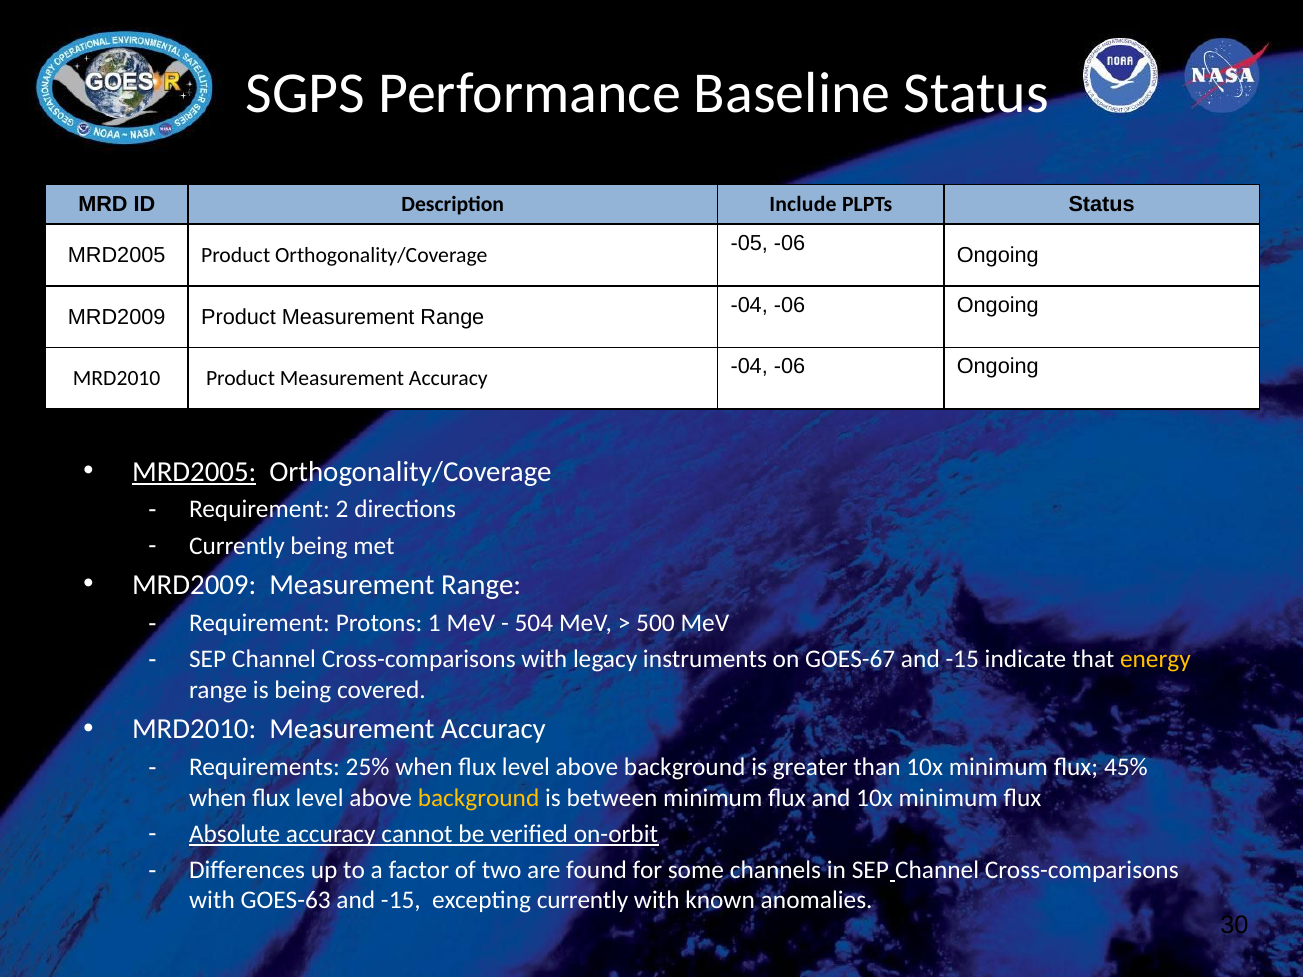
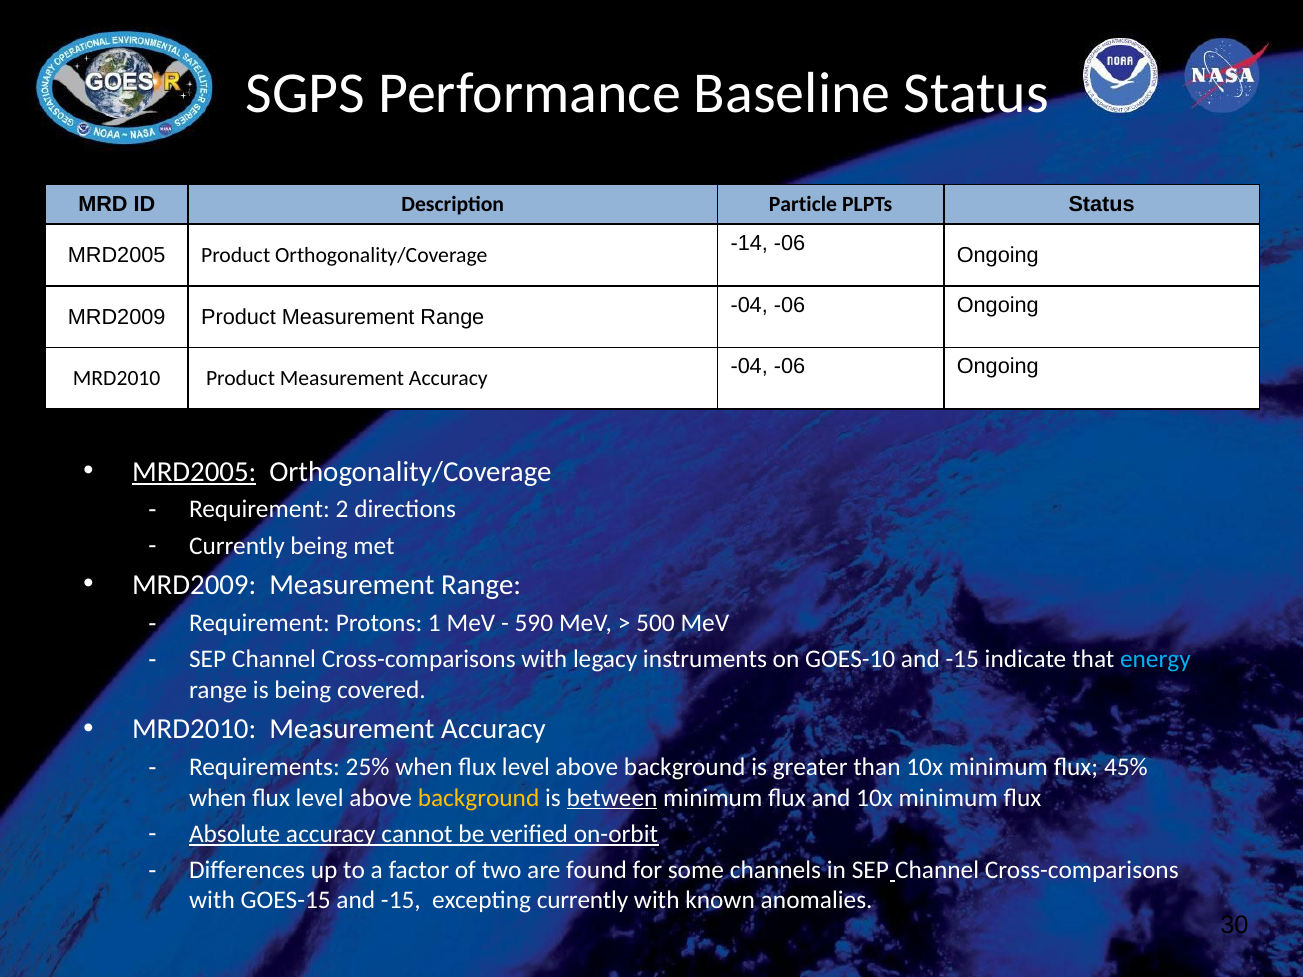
Include: Include -> Particle
-05: -05 -> -14
504: 504 -> 590
GOES-67: GOES-67 -> GOES-10
energy colour: yellow -> light blue
between underline: none -> present
GOES-63: GOES-63 -> GOES-15
